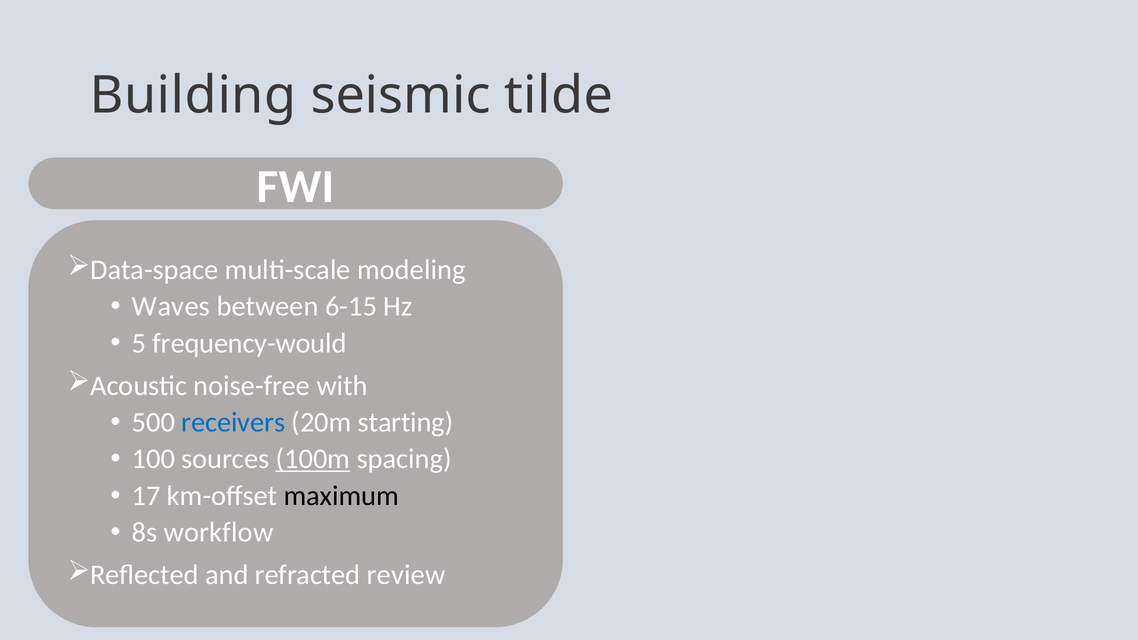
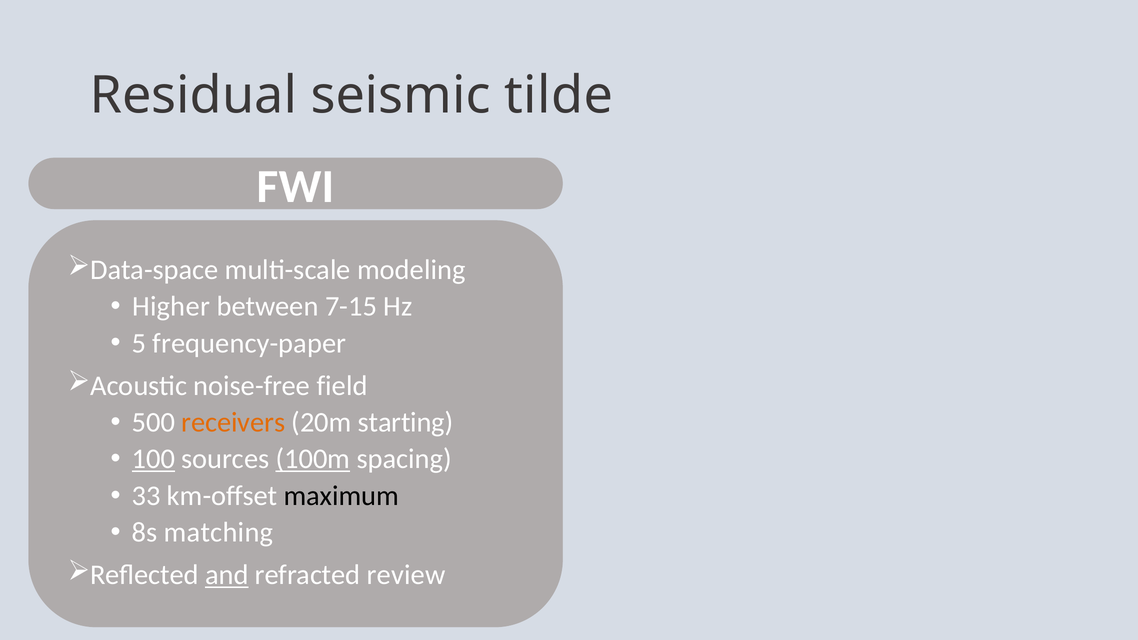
Building: Building -> Residual
Waves: Waves -> Higher
6-15: 6-15 -> 7-15
frequency-would: frequency-would -> frequency-paper
with: with -> field
receivers colour: blue -> orange
100 underline: none -> present
17: 17 -> 33
workflow: workflow -> matching
and underline: none -> present
